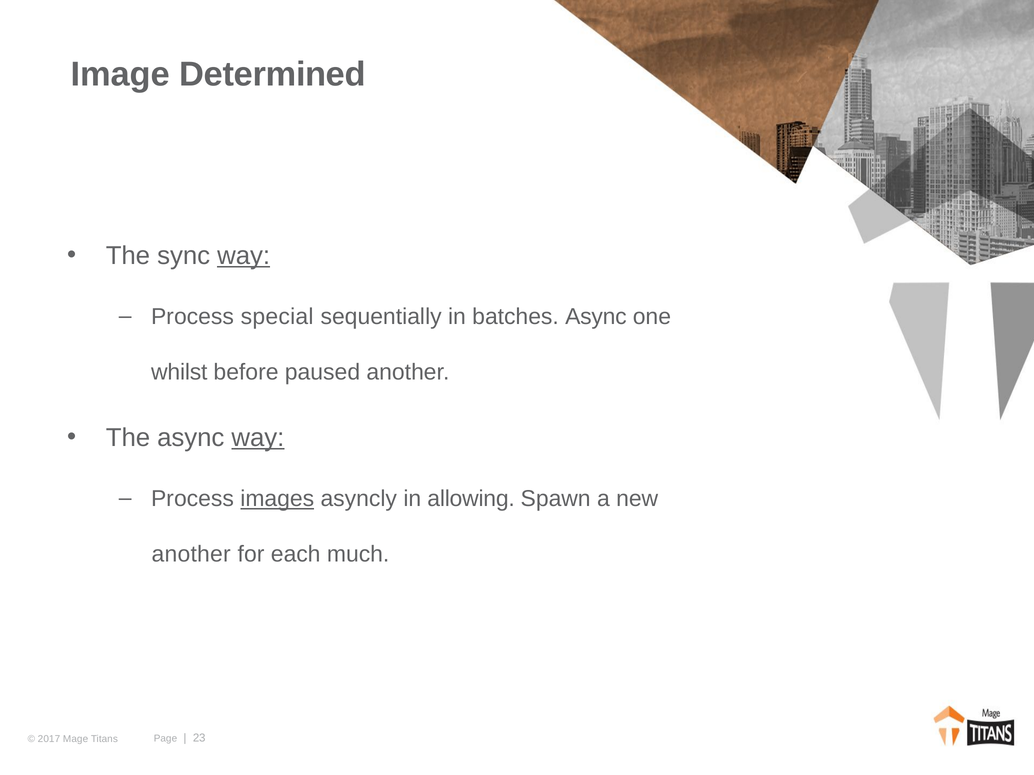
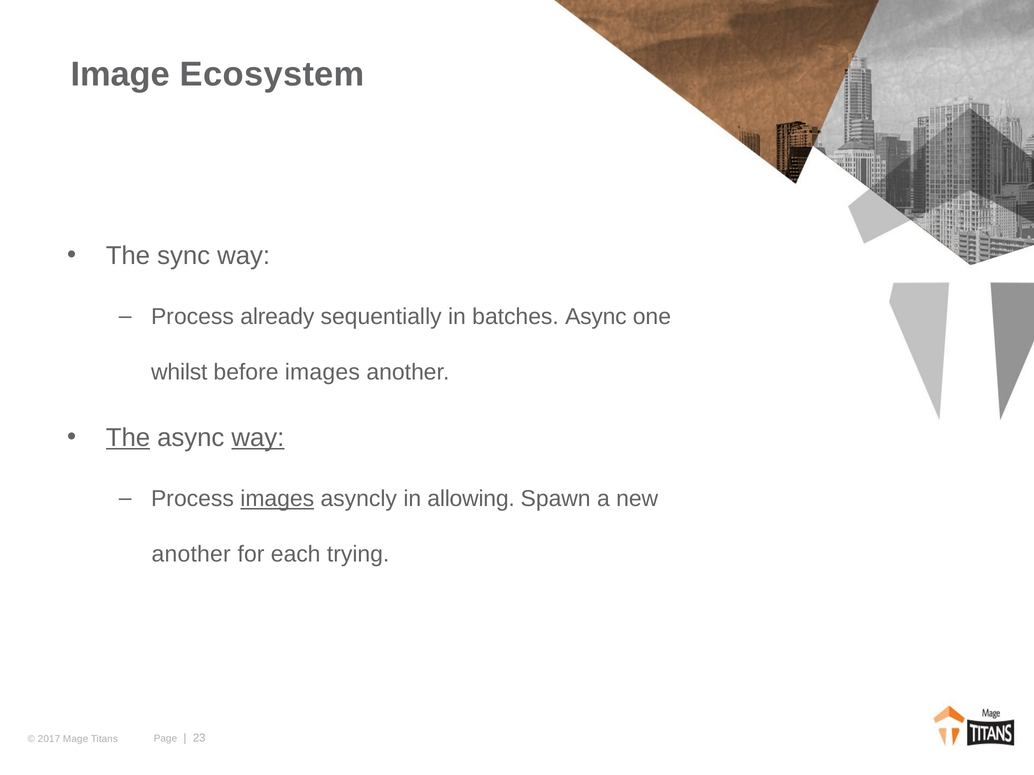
Determined: Determined -> Ecosystem
way at (244, 256) underline: present -> none
special: special -> already
before paused: paused -> images
The at (128, 438) underline: none -> present
much: much -> trying
